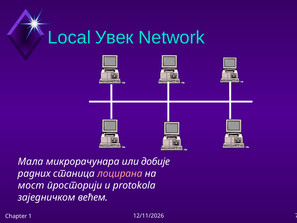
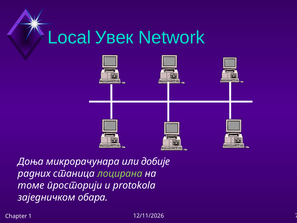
Мала: Мала -> Доња
лоцирана colour: pink -> light green
мост: мост -> томе
већем: већем -> обара
